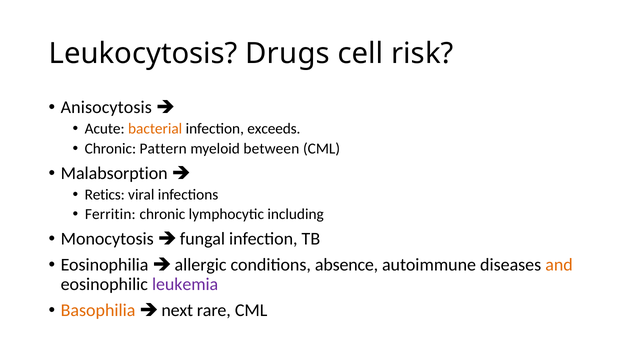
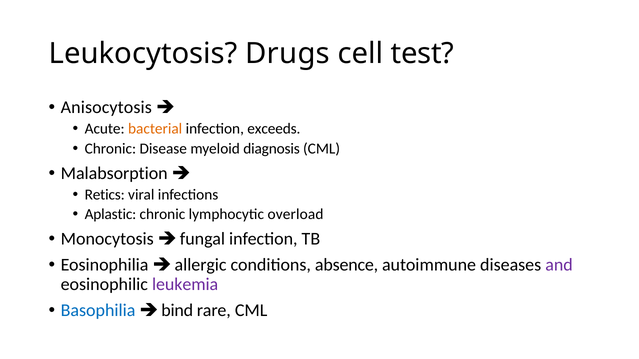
risk: risk -> test
Pattern: Pattern -> Disease
between: between -> diagnosis
Ferritin: Ferritin -> Aplastic
including: including -> overload
and colour: orange -> purple
Basophilia colour: orange -> blue
next: next -> bind
